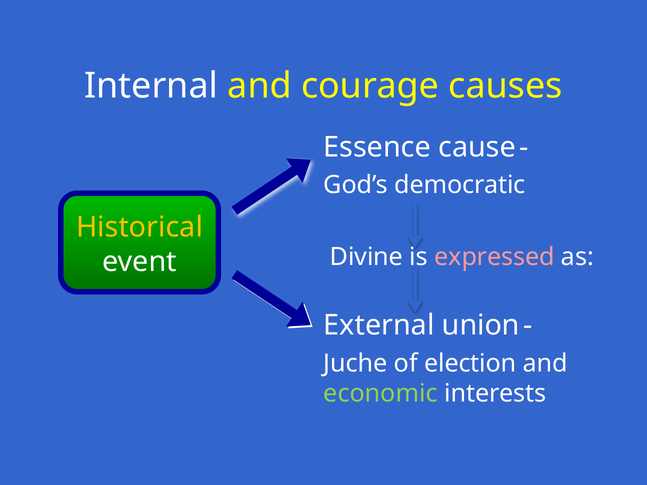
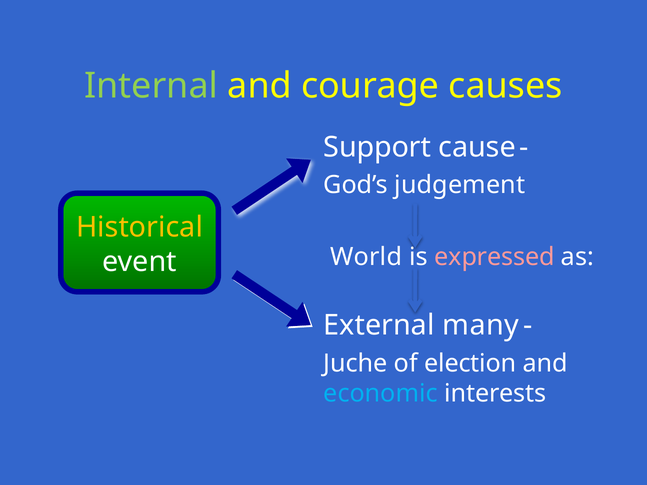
Internal colour: white -> light green
Essence: Essence -> Support
democratic: democratic -> judgement
Divine: Divine -> World
union: union -> many
economic colour: light green -> light blue
